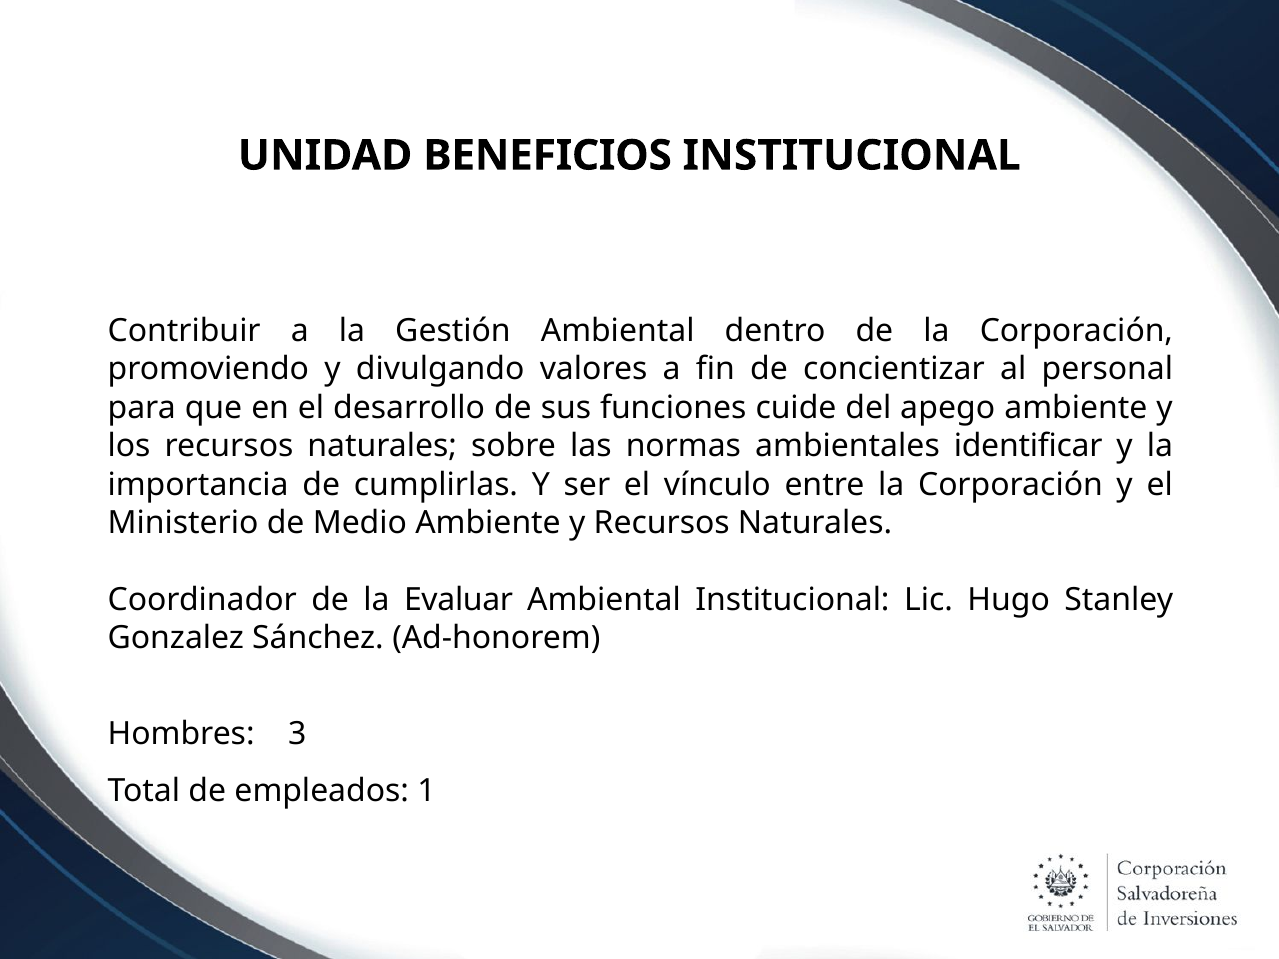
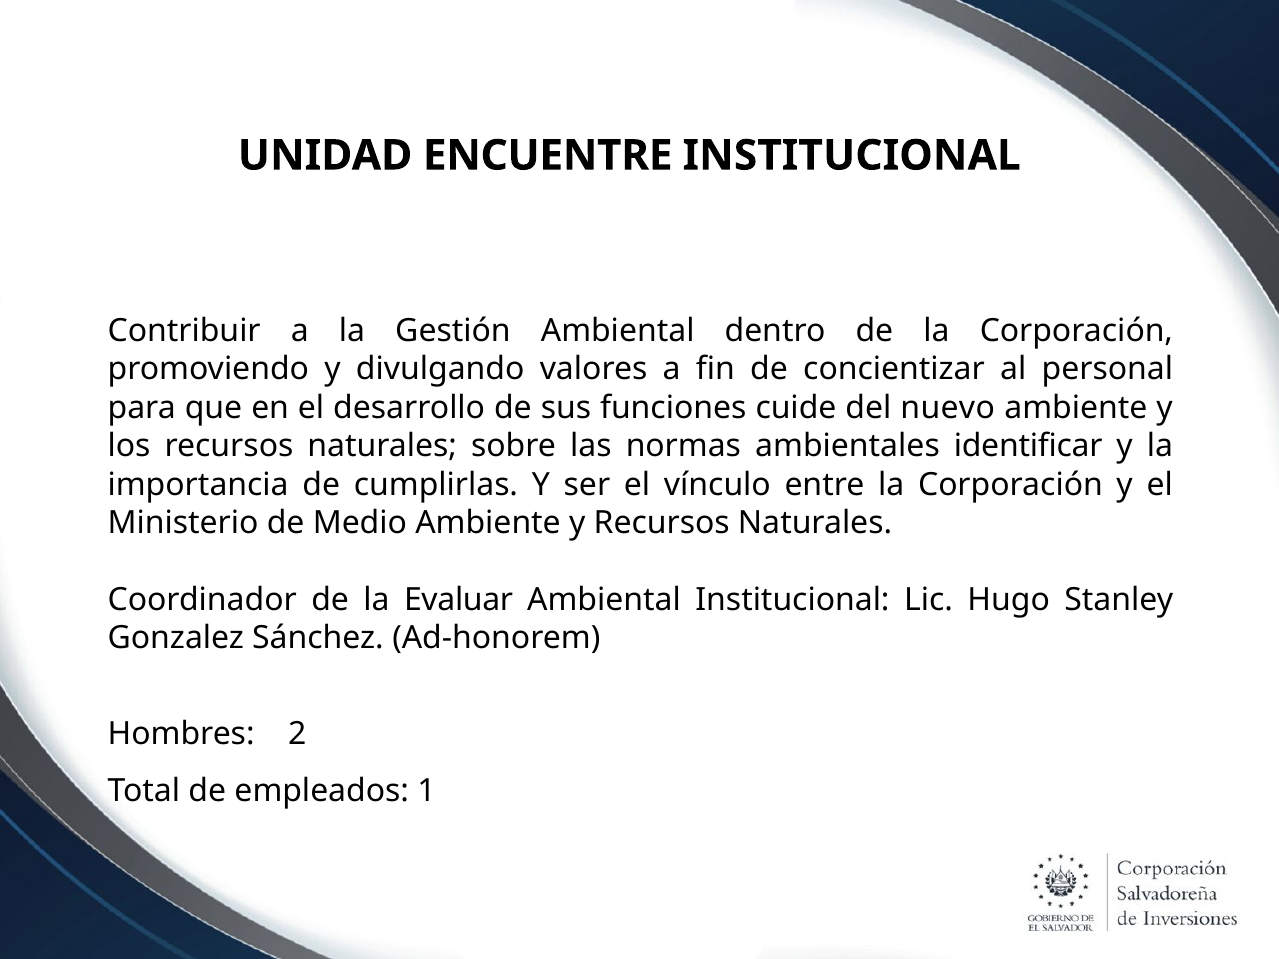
BENEFICIOS: BENEFICIOS -> ENCUENTRE
apego: apego -> nuevo
3: 3 -> 2
